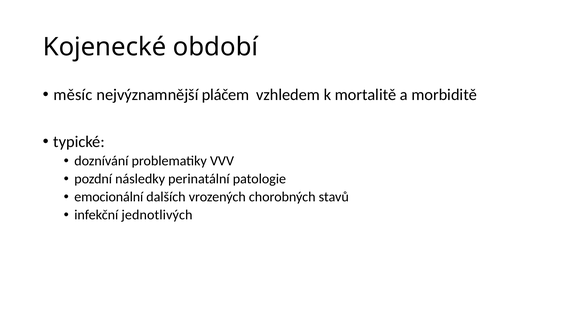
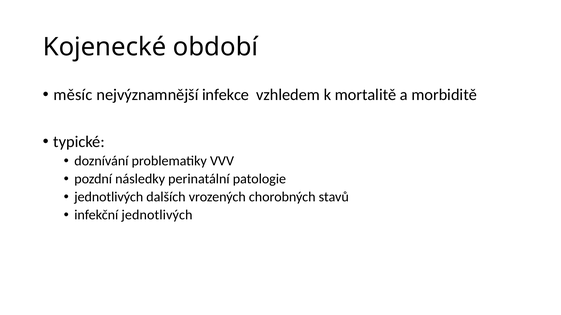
pláčem: pláčem -> infekce
emocionální at (109, 197): emocionální -> jednotlivých
